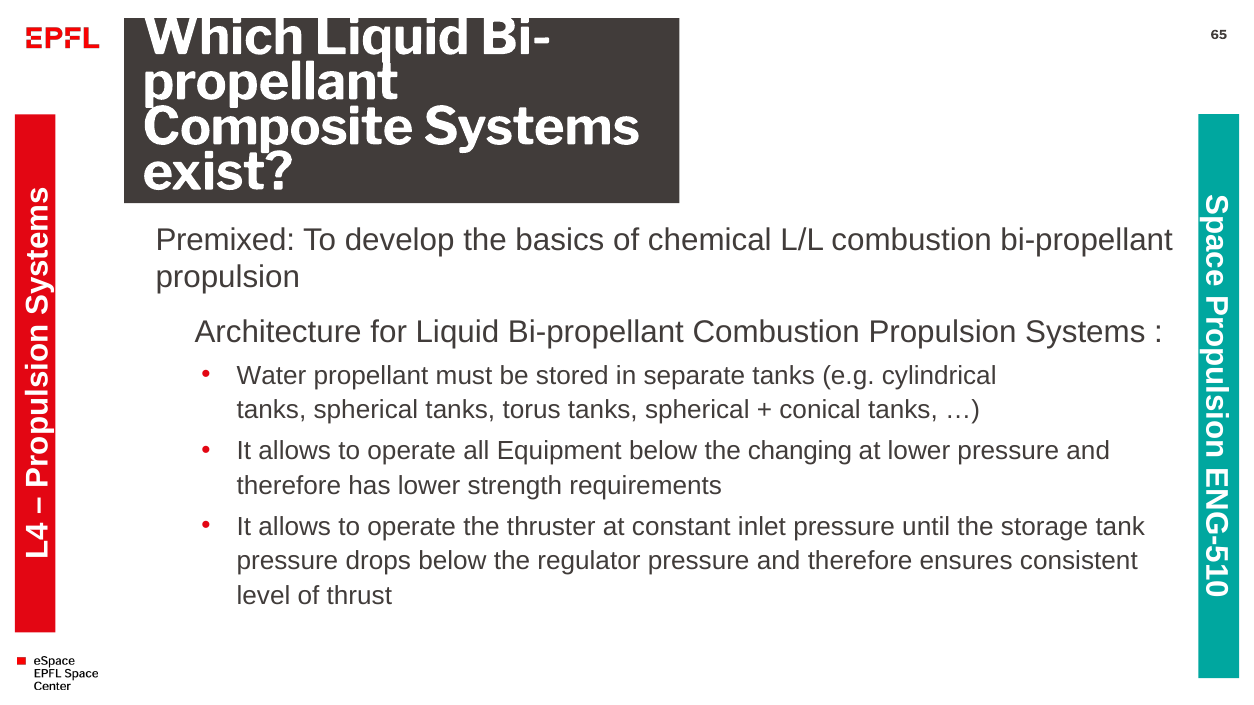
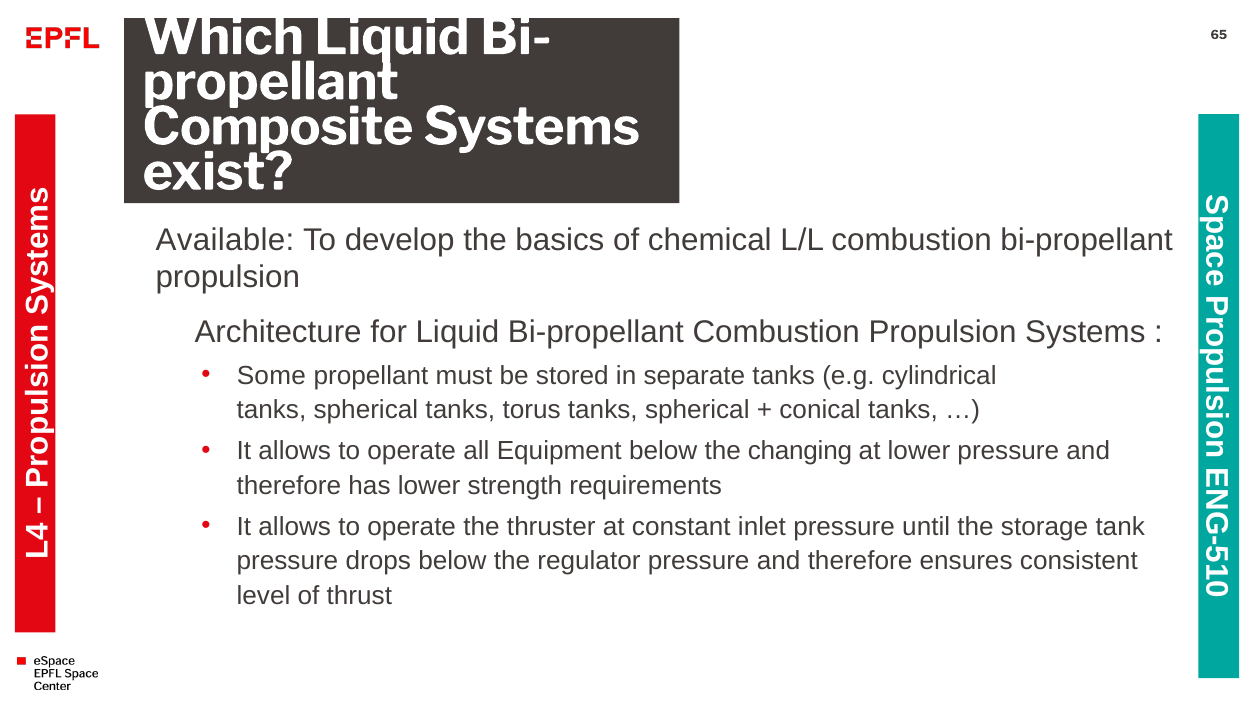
Premixed: Premixed -> Available
Water: Water -> Some
